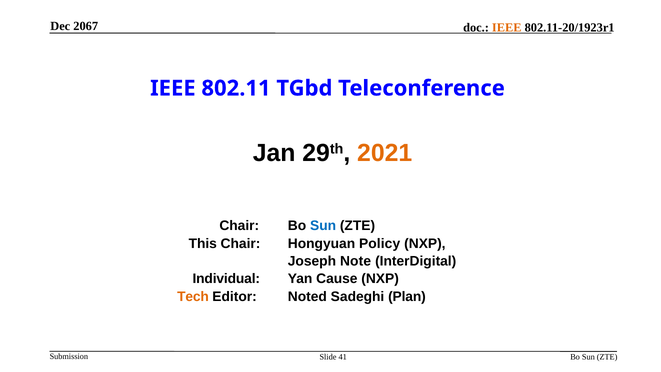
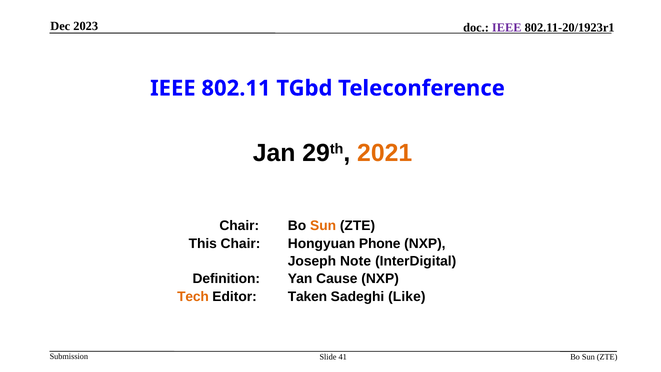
2067: 2067 -> 2023
IEEE at (507, 28) colour: orange -> purple
Sun at (323, 226) colour: blue -> orange
Policy: Policy -> Phone
Individual: Individual -> Definition
Noted: Noted -> Taken
Plan: Plan -> Like
